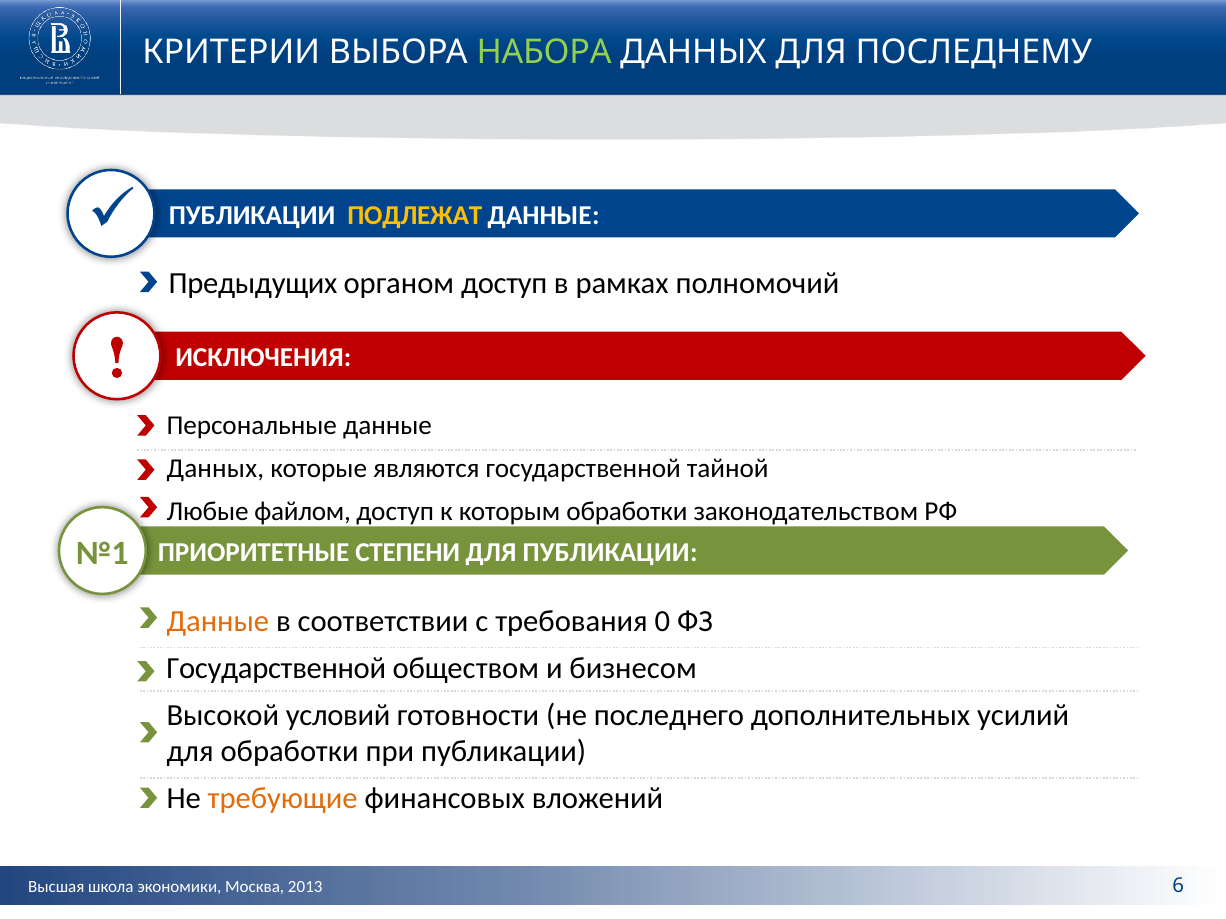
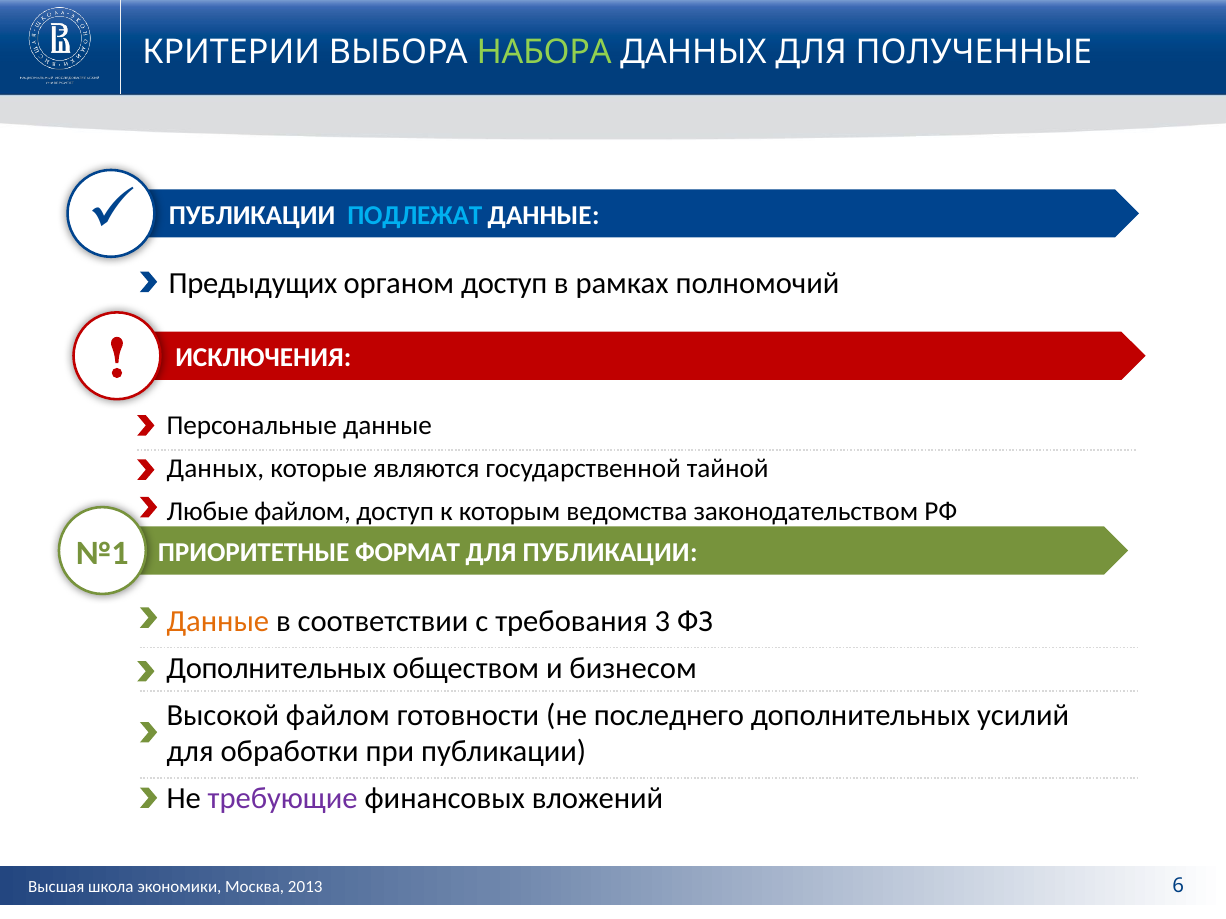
ПОСЛЕДНЕМУ: ПОСЛЕДНЕМУ -> ПОЛУЧЕННЫЕ
ПОДЛЕЖАТ colour: yellow -> light blue
которым обработки: обработки -> ведомства
СТЕПЕНИ: СТЕПЕНИ -> ФОРМАТ
0: 0 -> 3
Государственной at (276, 668): Государственной -> Дополнительных
Высокой условий: условий -> файлом
требующие colour: orange -> purple
